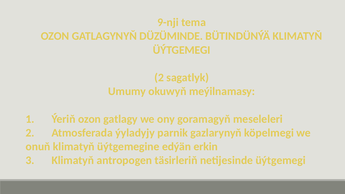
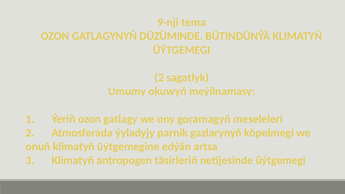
erkin: erkin -> artsa
